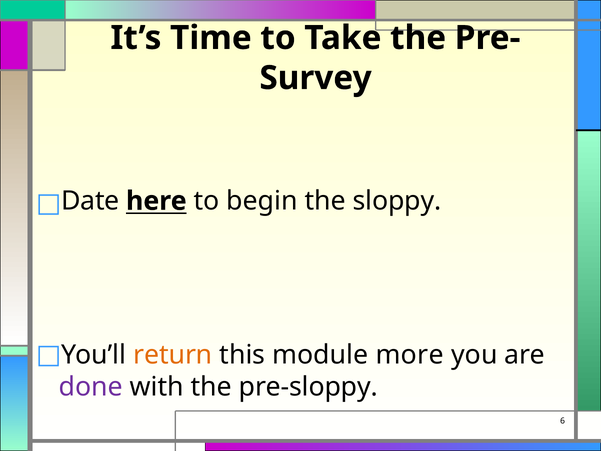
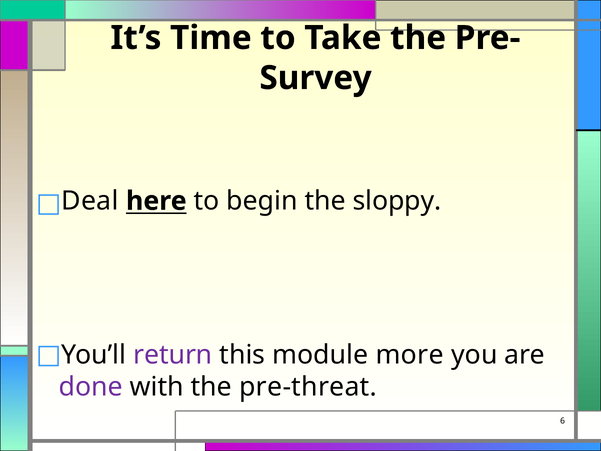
Date: Date -> Deal
return colour: orange -> purple
pre-sloppy: pre-sloppy -> pre-threat
